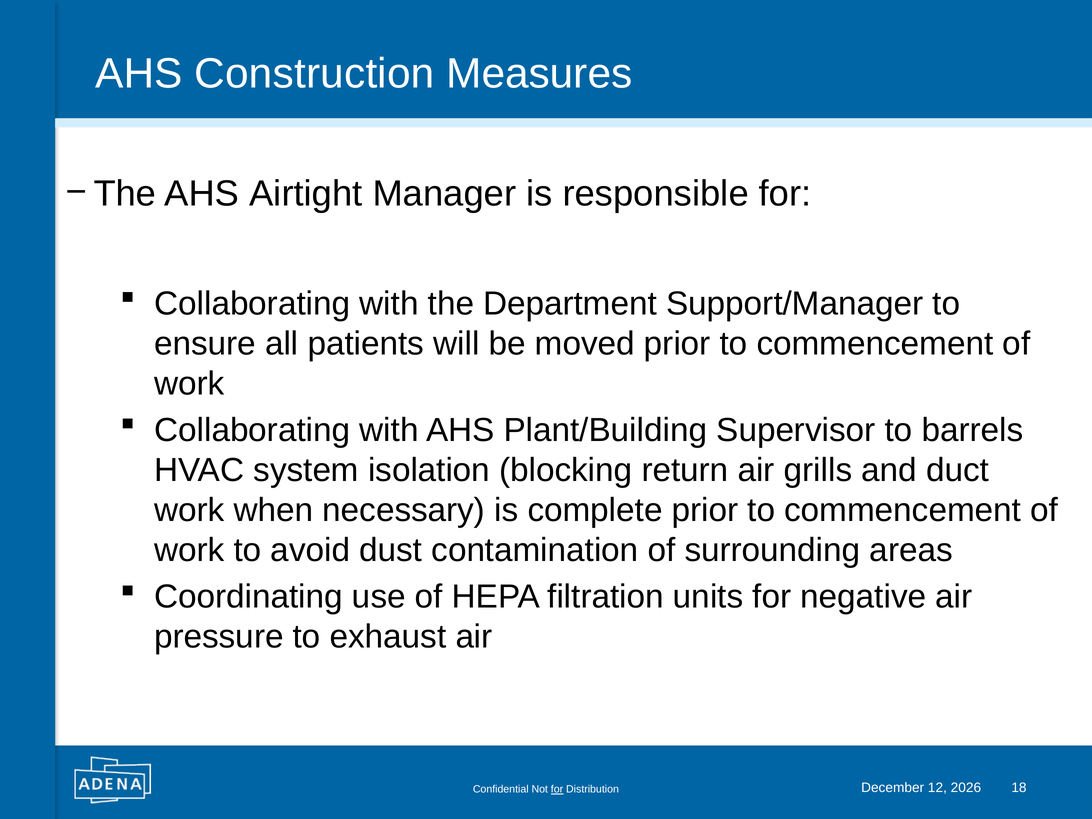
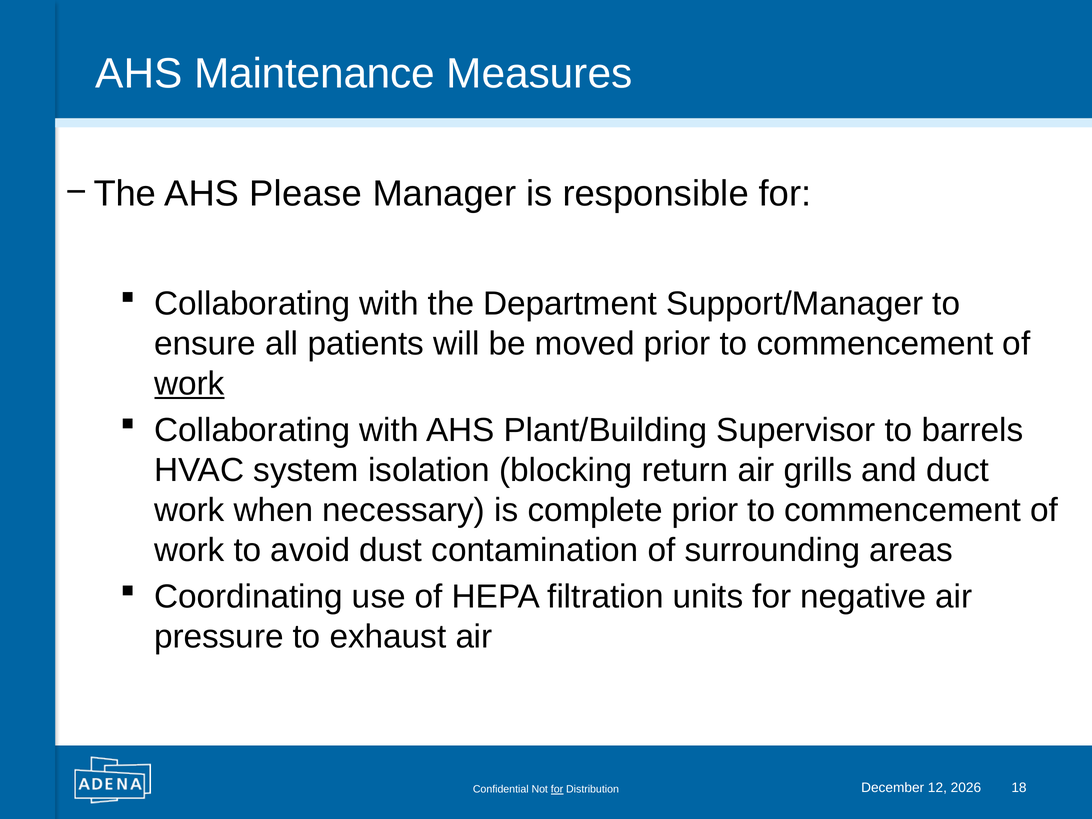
Construction: Construction -> Maintenance
Airtight: Airtight -> Please
work at (189, 384) underline: none -> present
